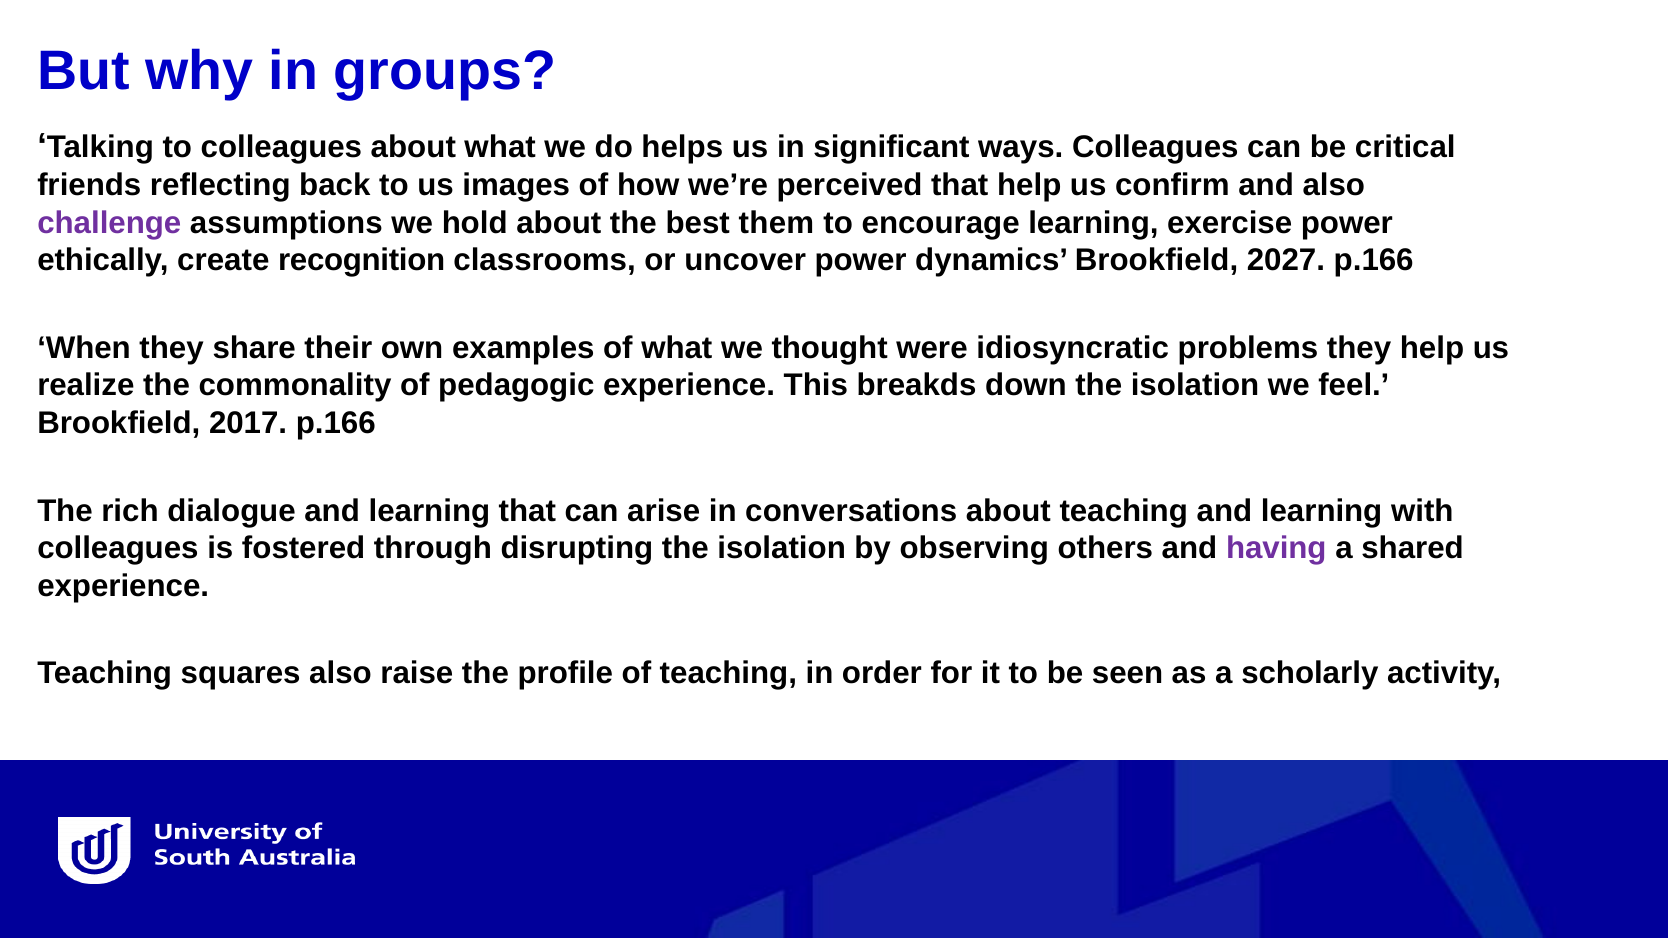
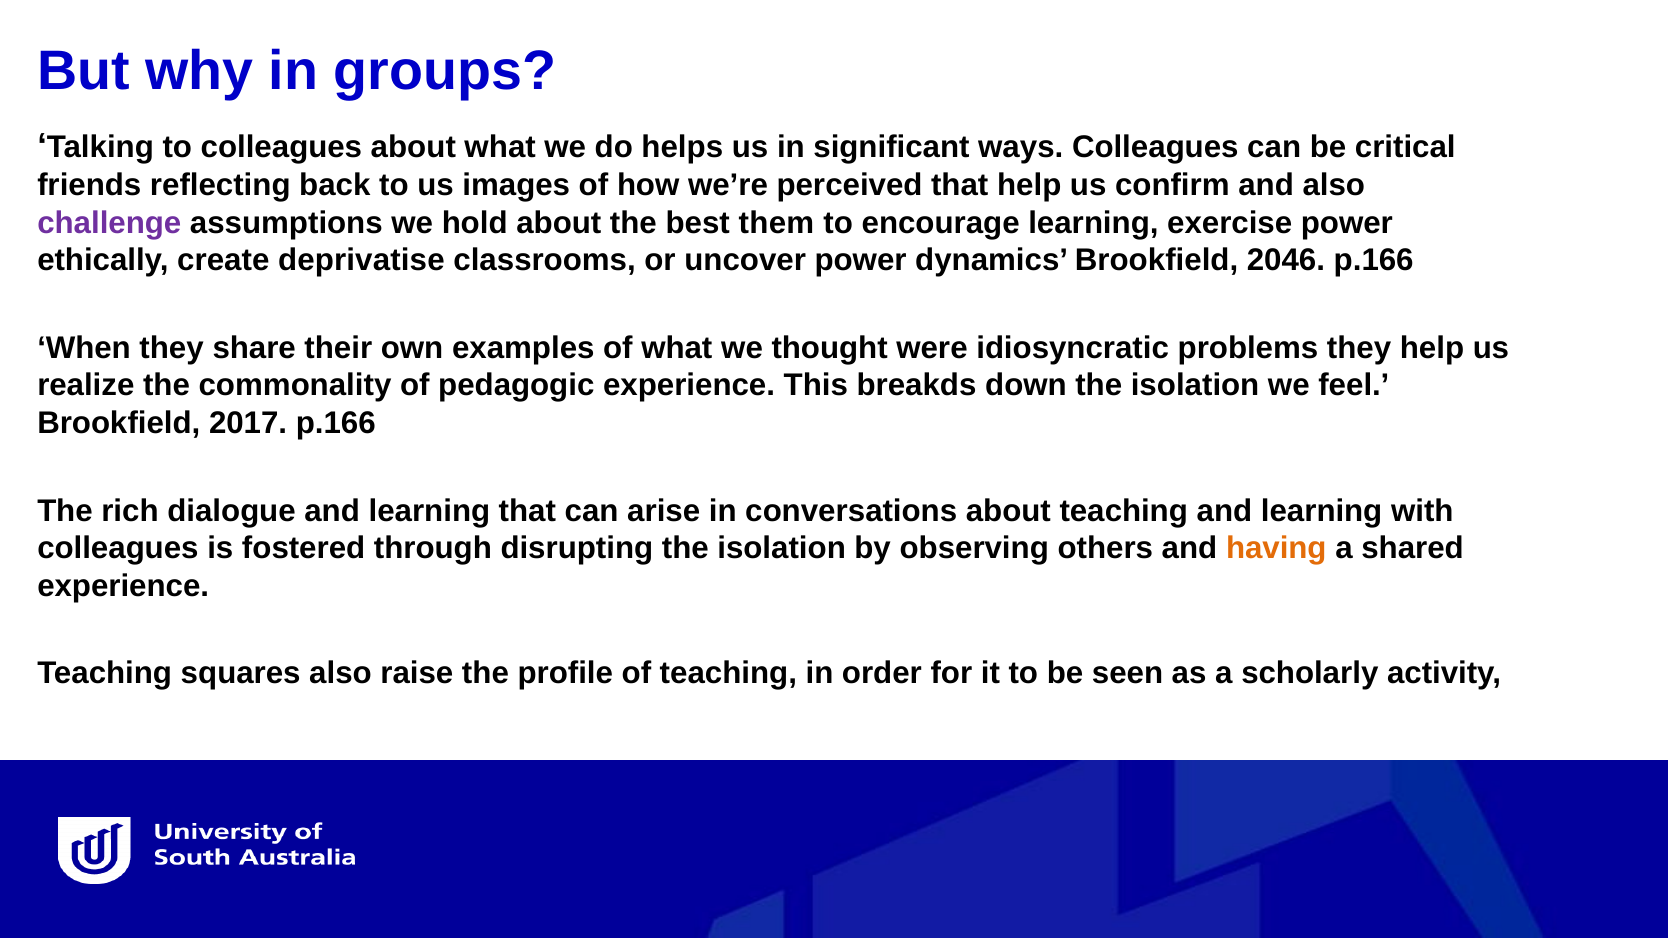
recognition: recognition -> deprivatise
2027: 2027 -> 2046
having colour: purple -> orange
